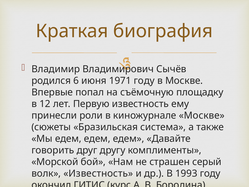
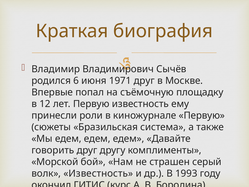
1971 году: году -> друг
киножурнале Москве: Москве -> Первую
